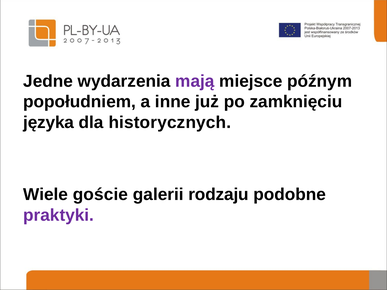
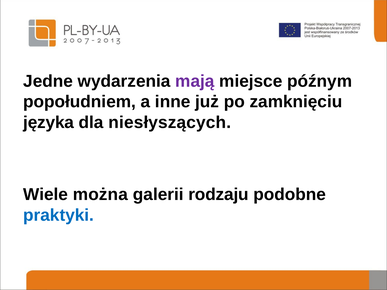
historycznych: historycznych -> niesłyszących
goście: goście -> można
praktyki colour: purple -> blue
